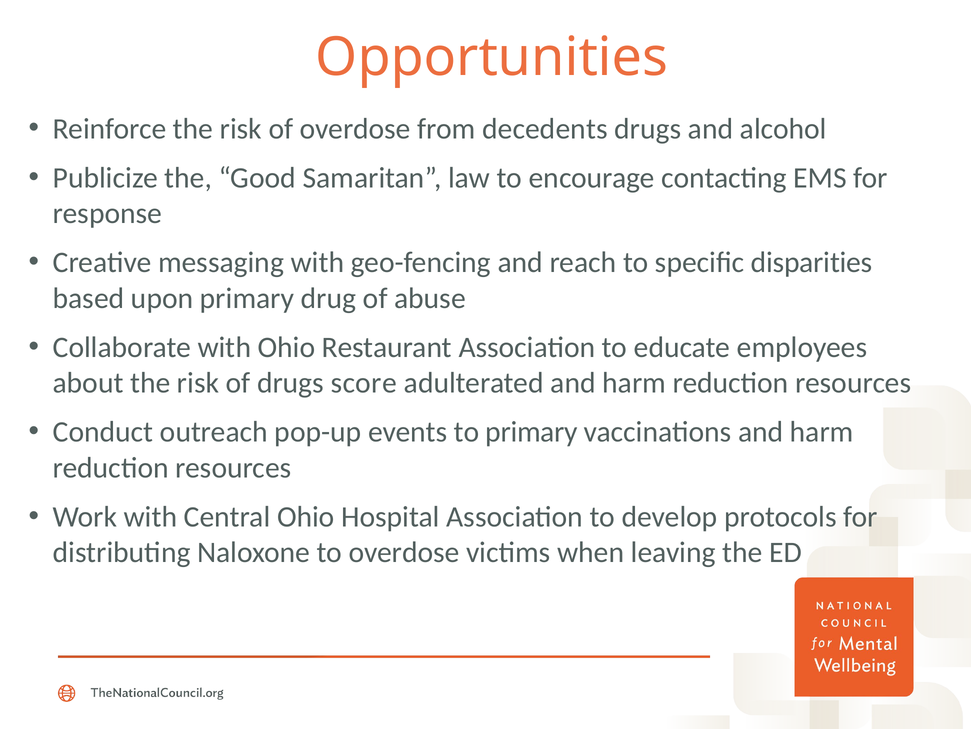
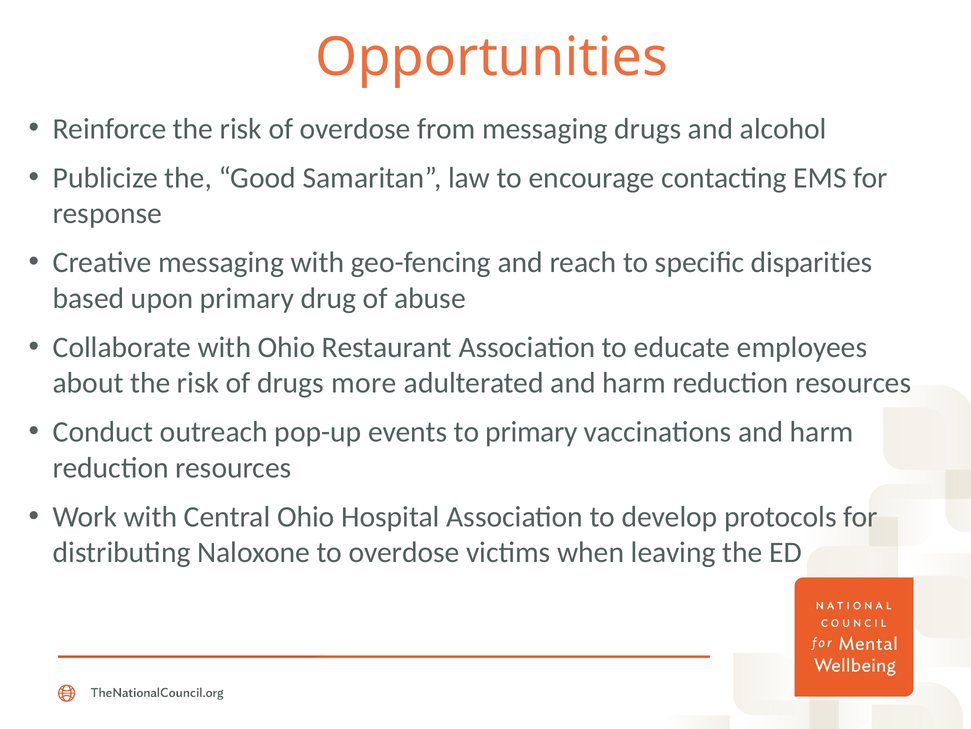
from decedents: decedents -> messaging
score: score -> more
